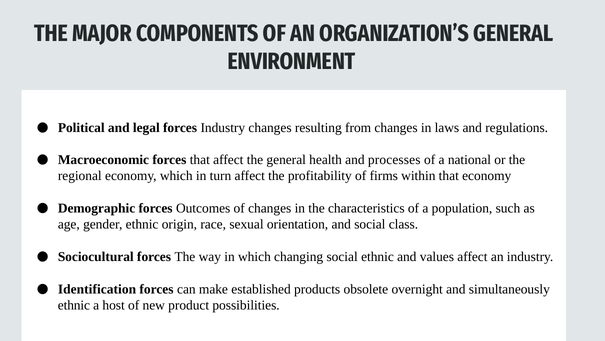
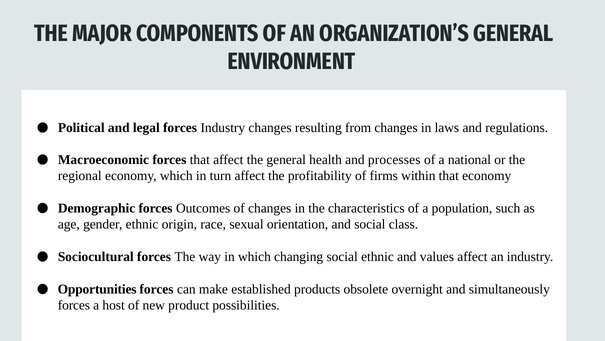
Identification: Identification -> Opportunities
ethnic at (74, 305): ethnic -> forces
